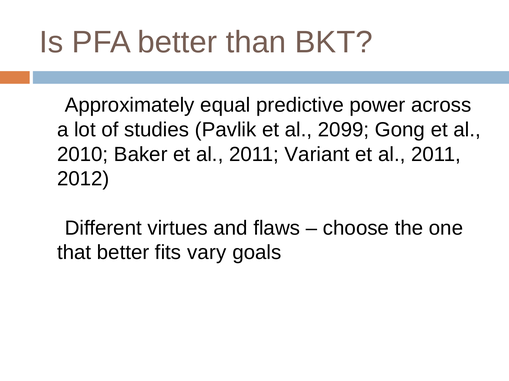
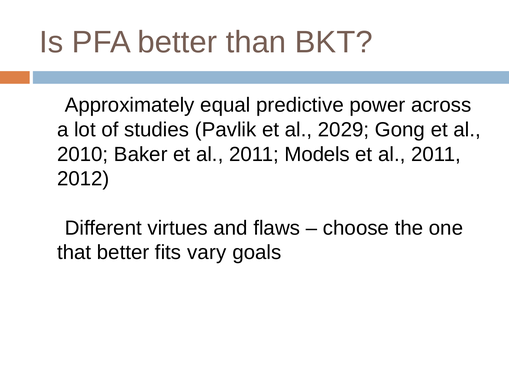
2099: 2099 -> 2029
Variant: Variant -> Models
